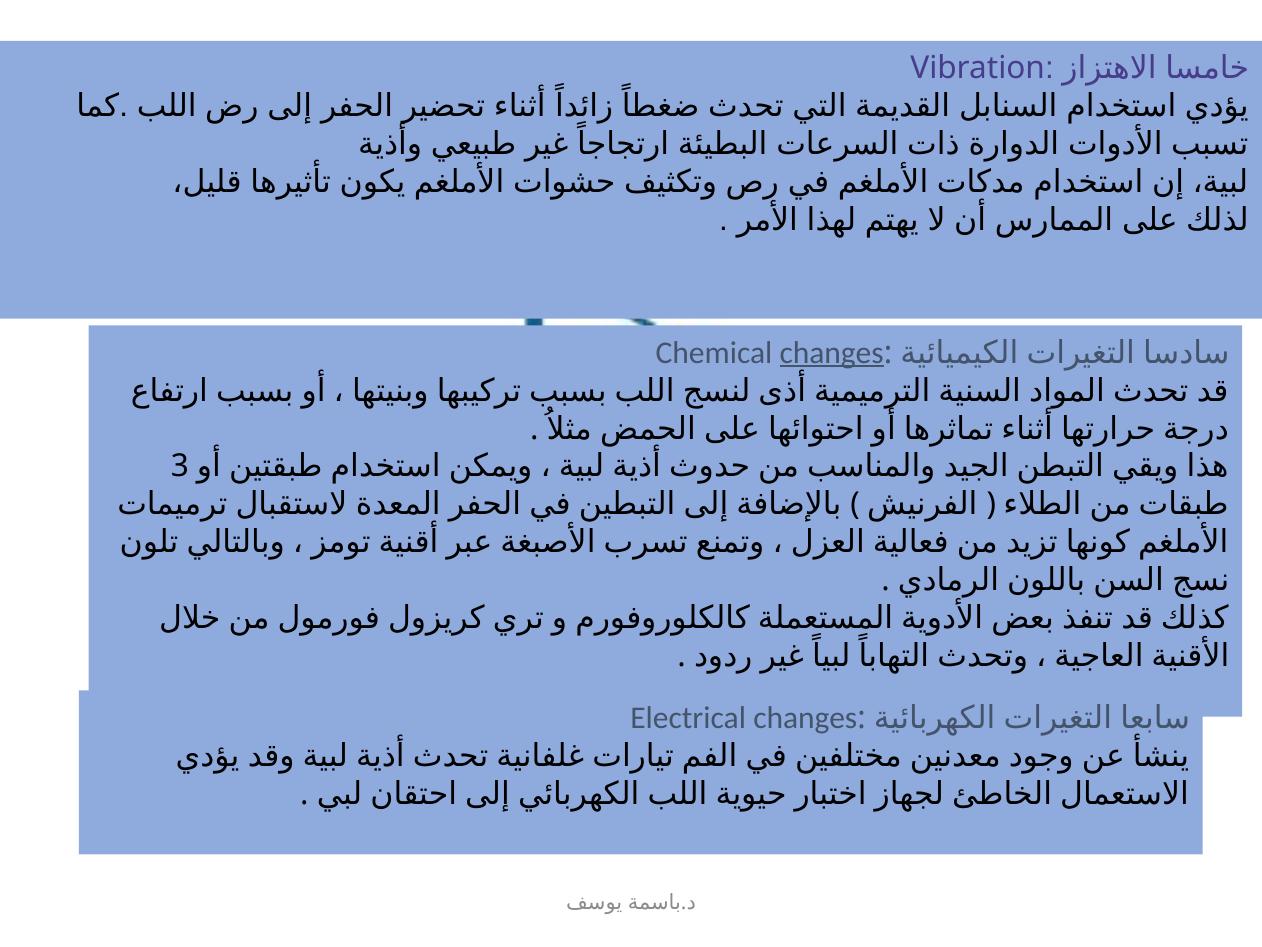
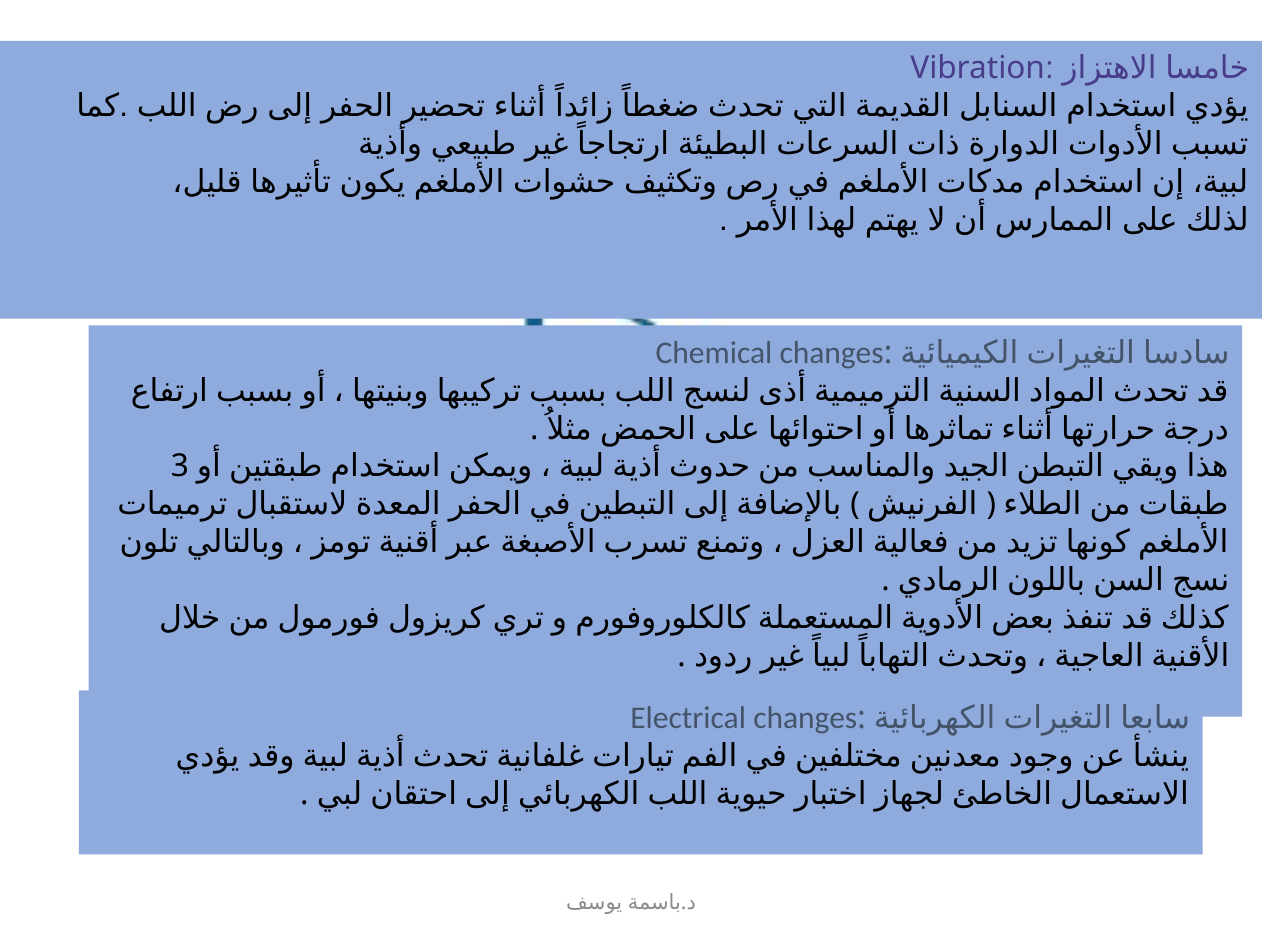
changes at (832, 353) underline: present -> none
